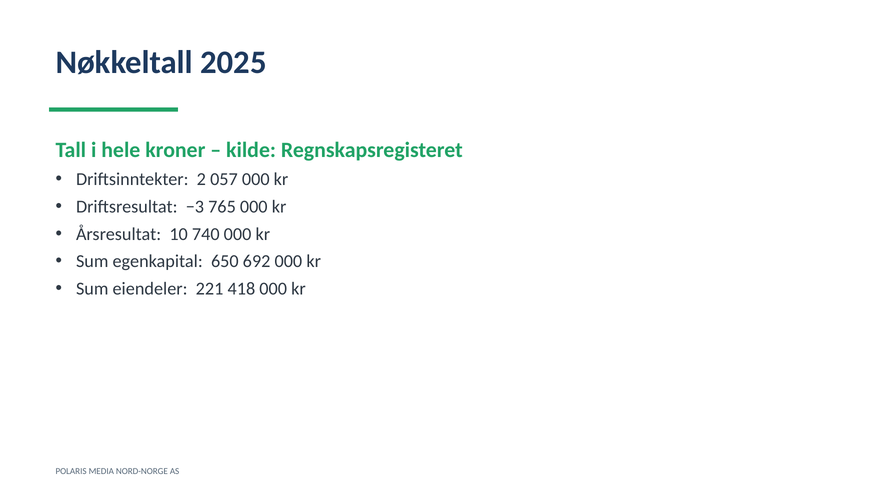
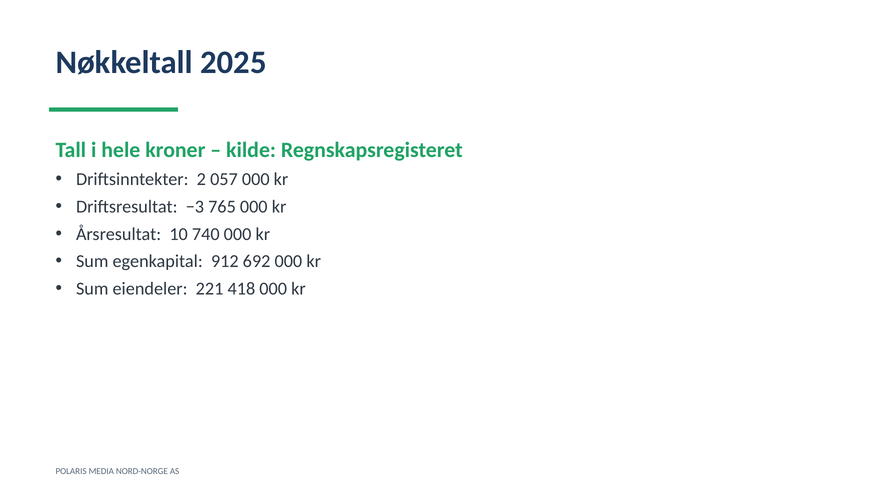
650: 650 -> 912
